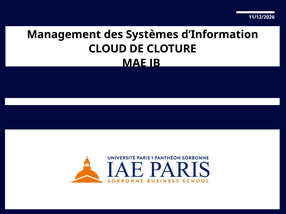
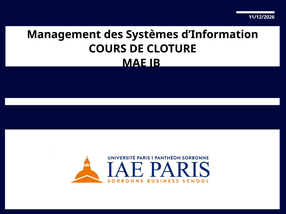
CLOUD: CLOUD -> COURS
